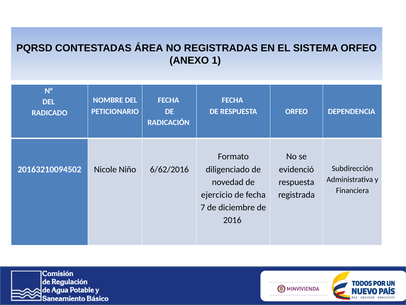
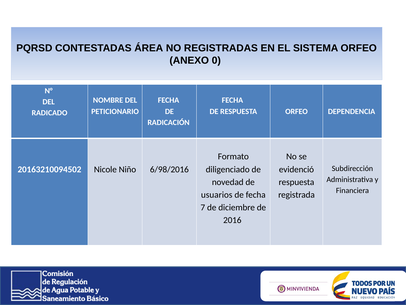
1: 1 -> 0
6/62/2016: 6/62/2016 -> 6/98/2016
ejercicio: ejercicio -> usuarios
